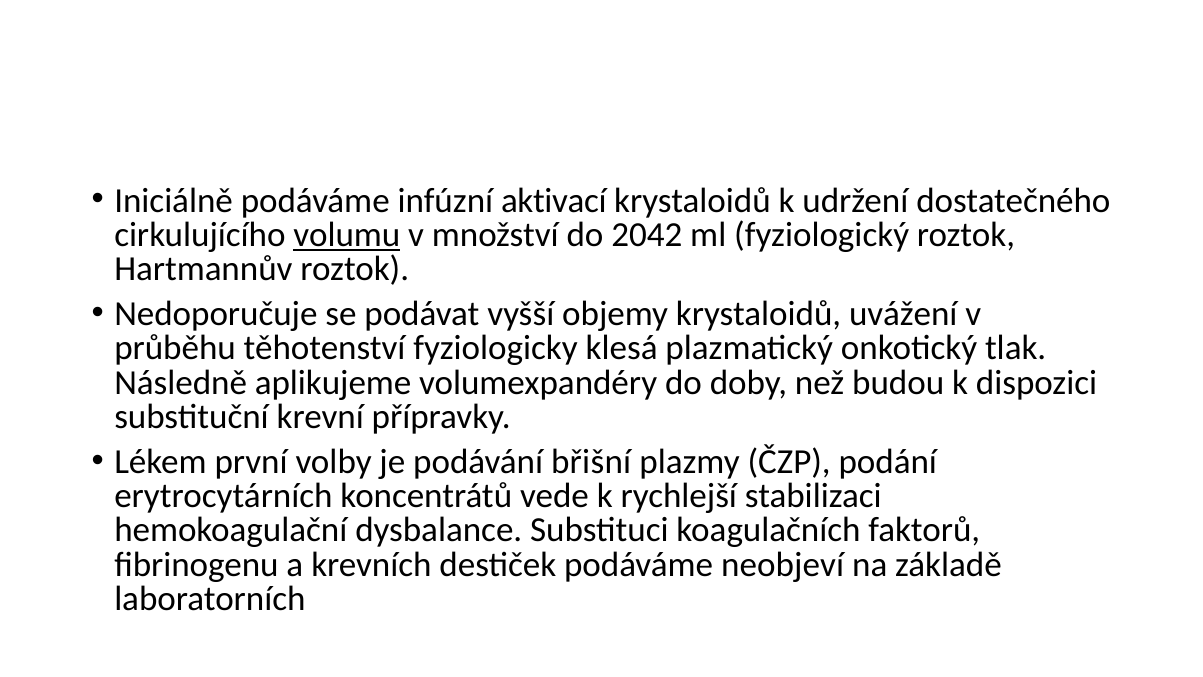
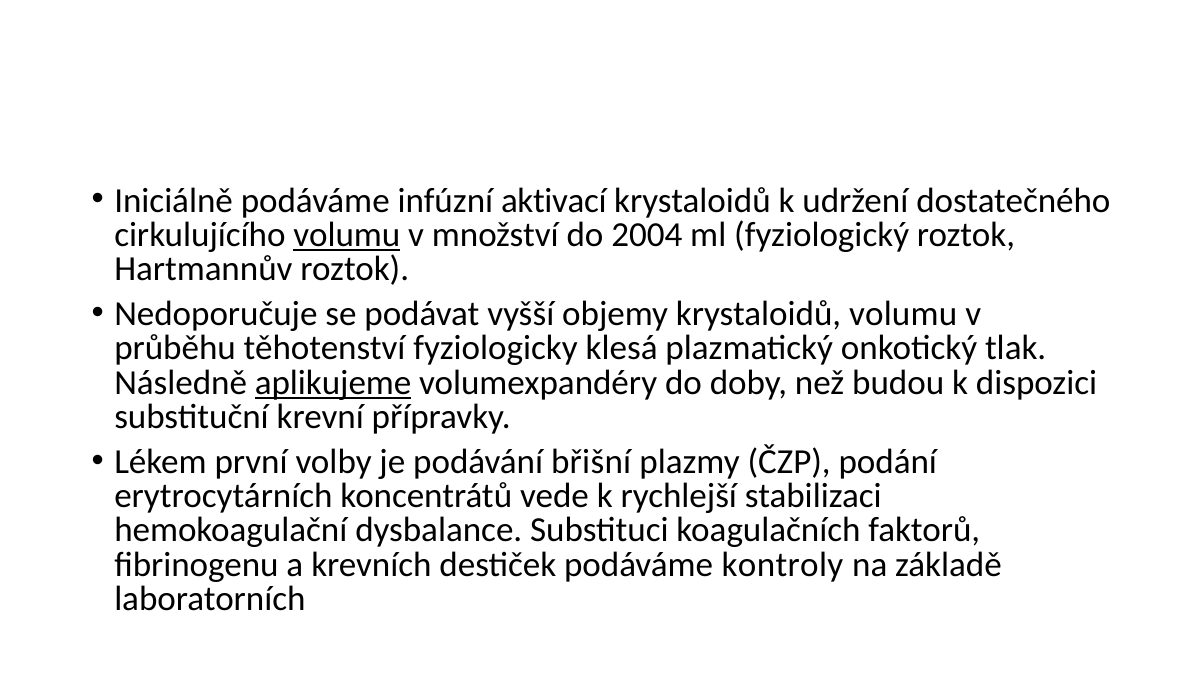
2042: 2042 -> 2004
krystaloidů uvážení: uvážení -> volumu
aplikujeme underline: none -> present
neobjeví: neobjeví -> kontroly
